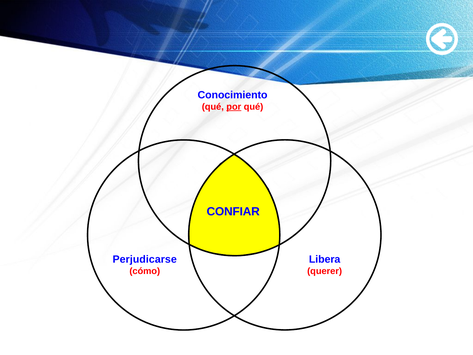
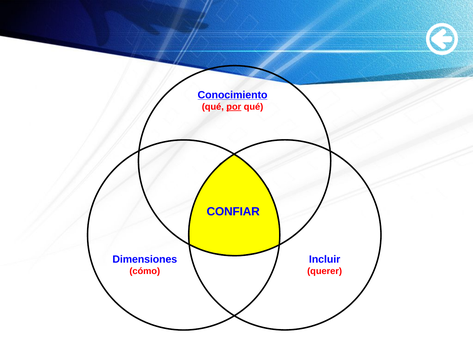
Conocimiento underline: none -> present
Perjudicarse: Perjudicarse -> Dimensiones
Libera: Libera -> Incluir
